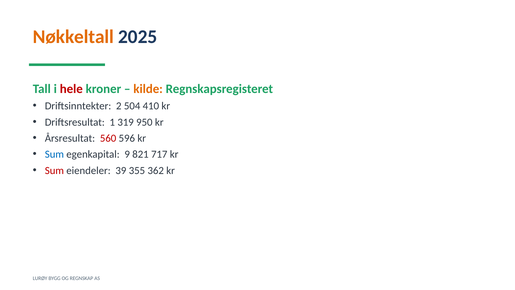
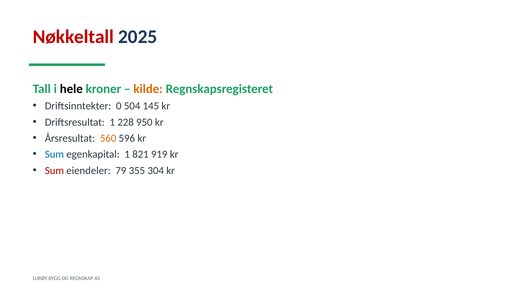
Nøkkeltall colour: orange -> red
hele colour: red -> black
2: 2 -> 0
410: 410 -> 145
319: 319 -> 228
560 colour: red -> orange
egenkapital 9: 9 -> 1
717: 717 -> 919
39: 39 -> 79
362: 362 -> 304
